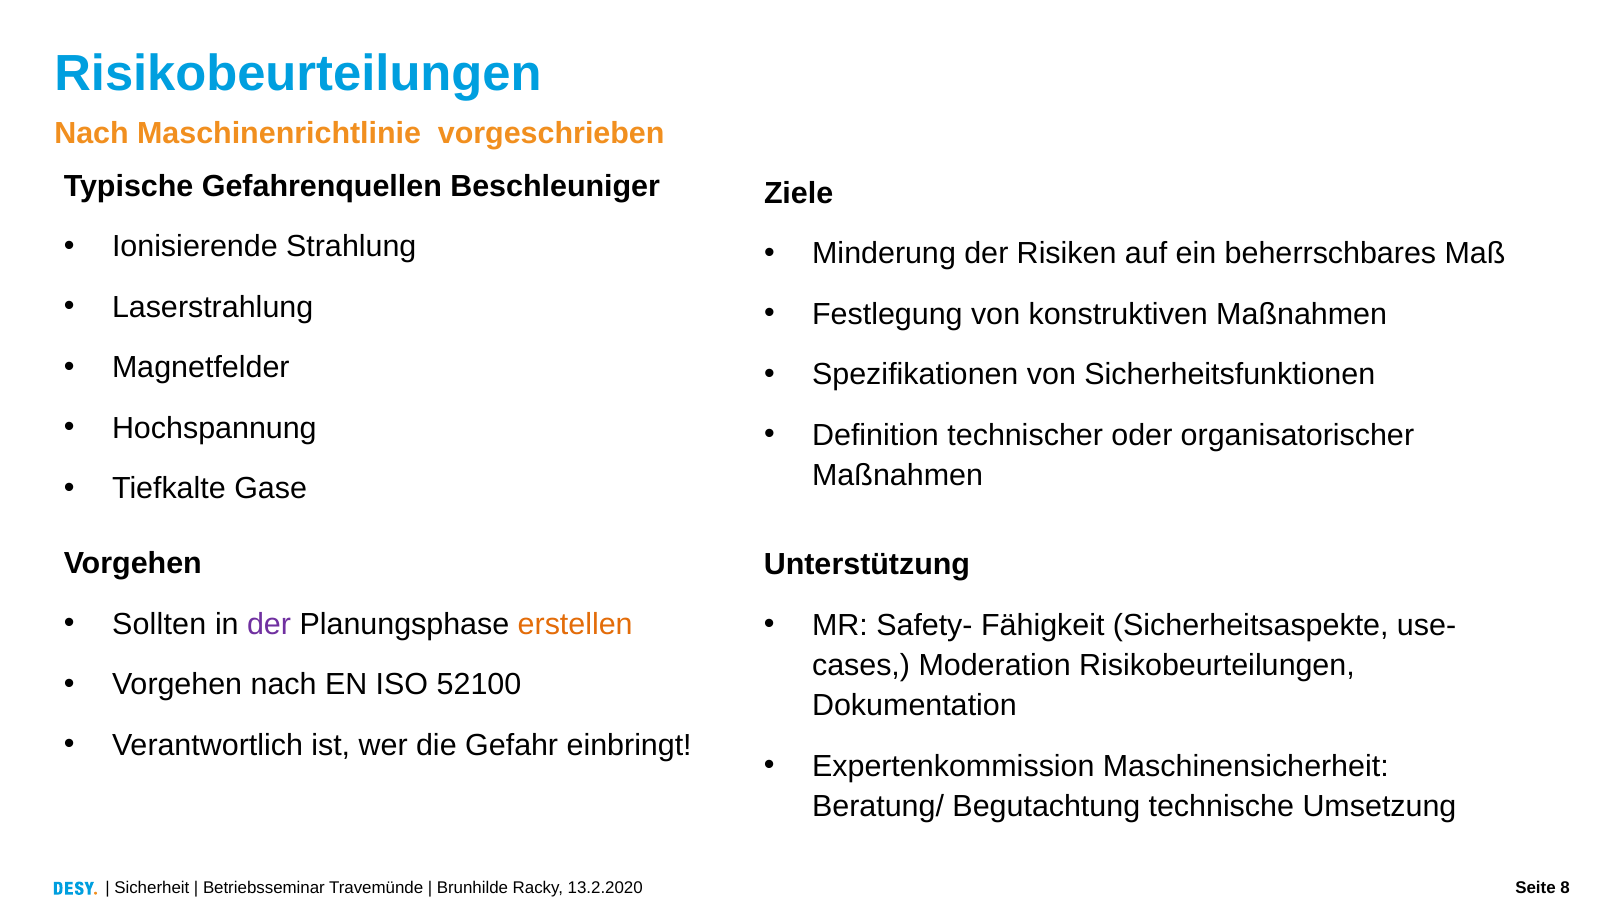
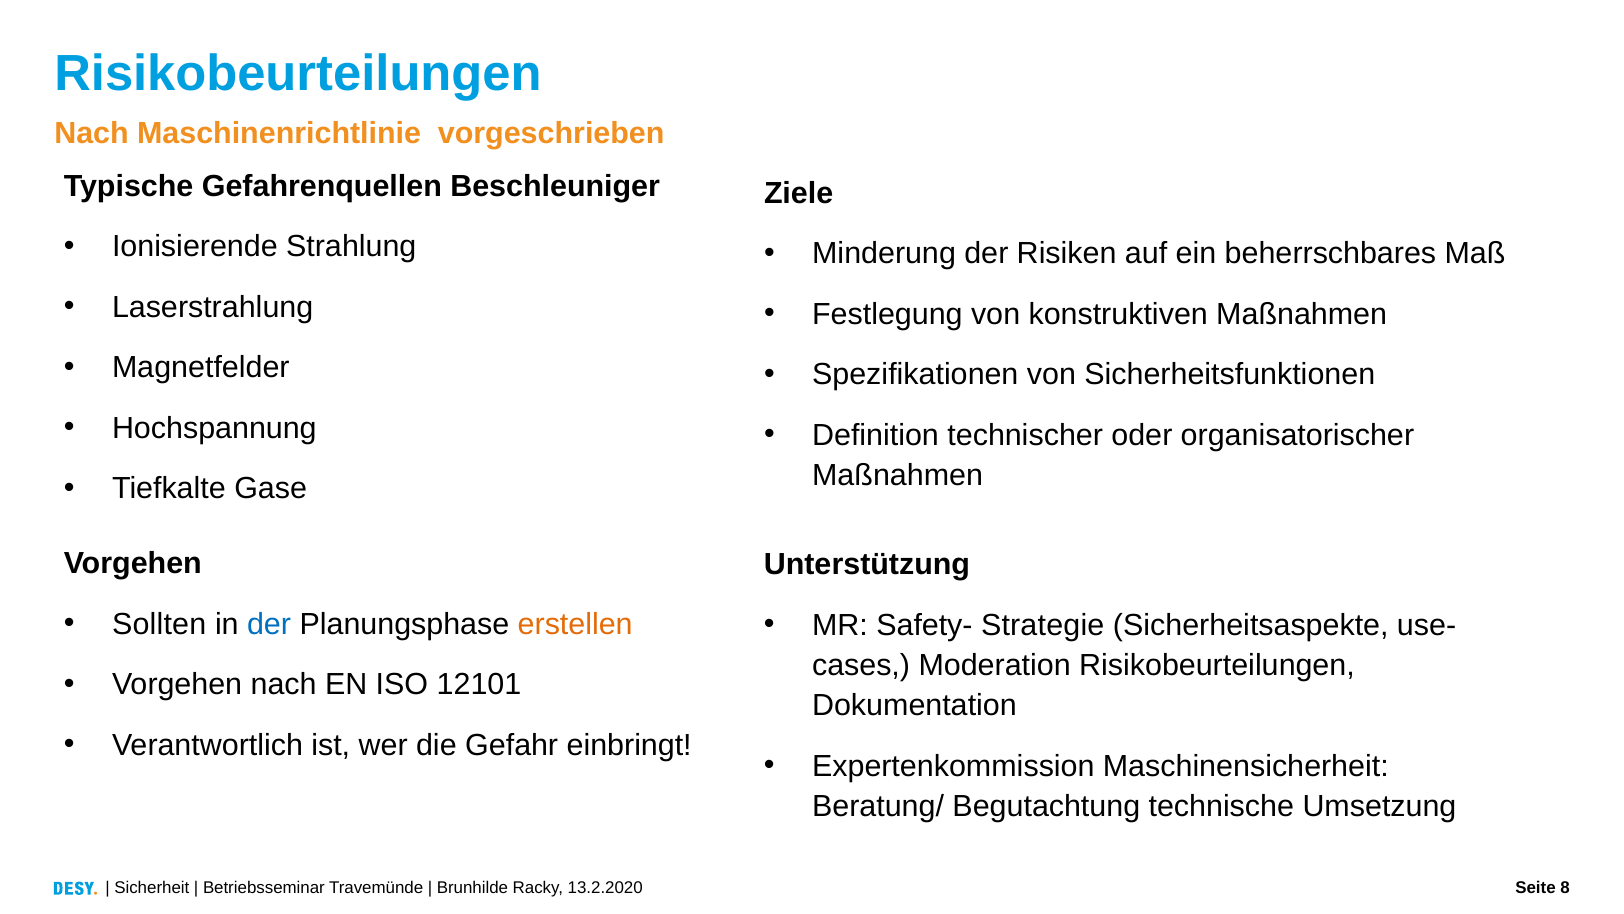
der at (269, 624) colour: purple -> blue
Fähigkeit: Fähigkeit -> Strategie
52100: 52100 -> 12101
